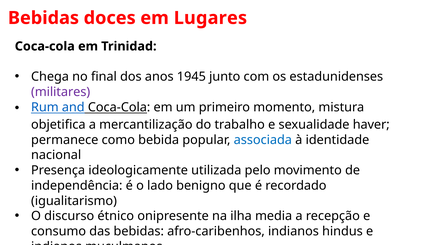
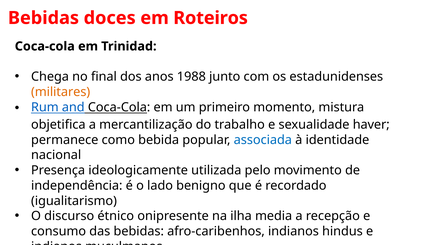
Lugares: Lugares -> Roteiros
1945: 1945 -> 1988
militares colour: purple -> orange
